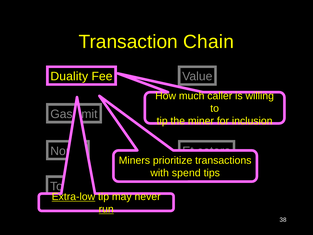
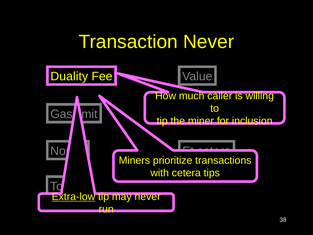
Transaction Chain: Chain -> Never
spend at (186, 173): spend -> cetera
run underline: present -> none
